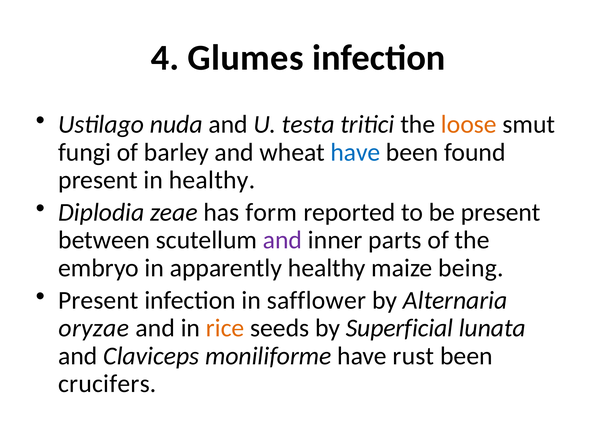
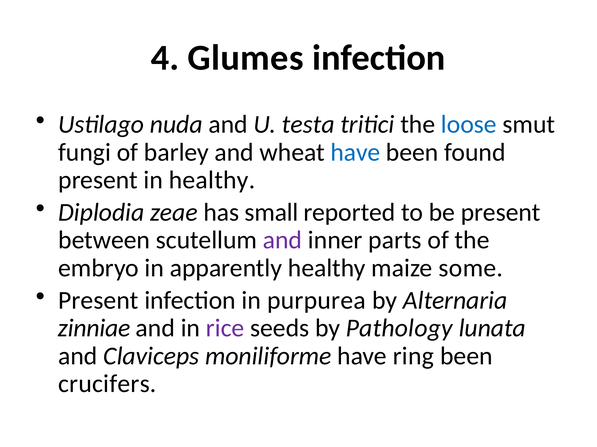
loose colour: orange -> blue
form: form -> small
being: being -> some
safflower: safflower -> purpurea
oryzae: oryzae -> zinniae
rice colour: orange -> purple
Superficial: Superficial -> Pathology
rust: rust -> ring
